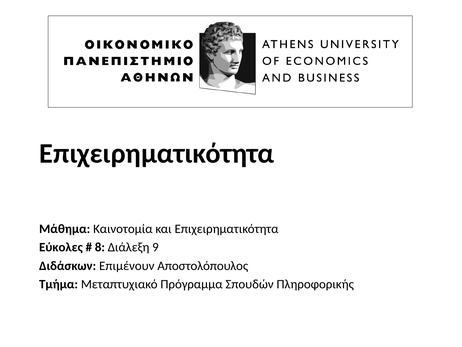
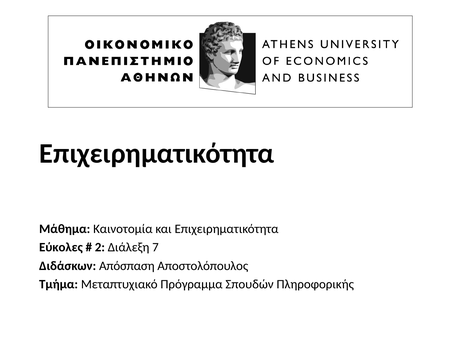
8: 8 -> 2
9: 9 -> 7
Επιμένουν: Επιμένουν -> Απόσπαση
